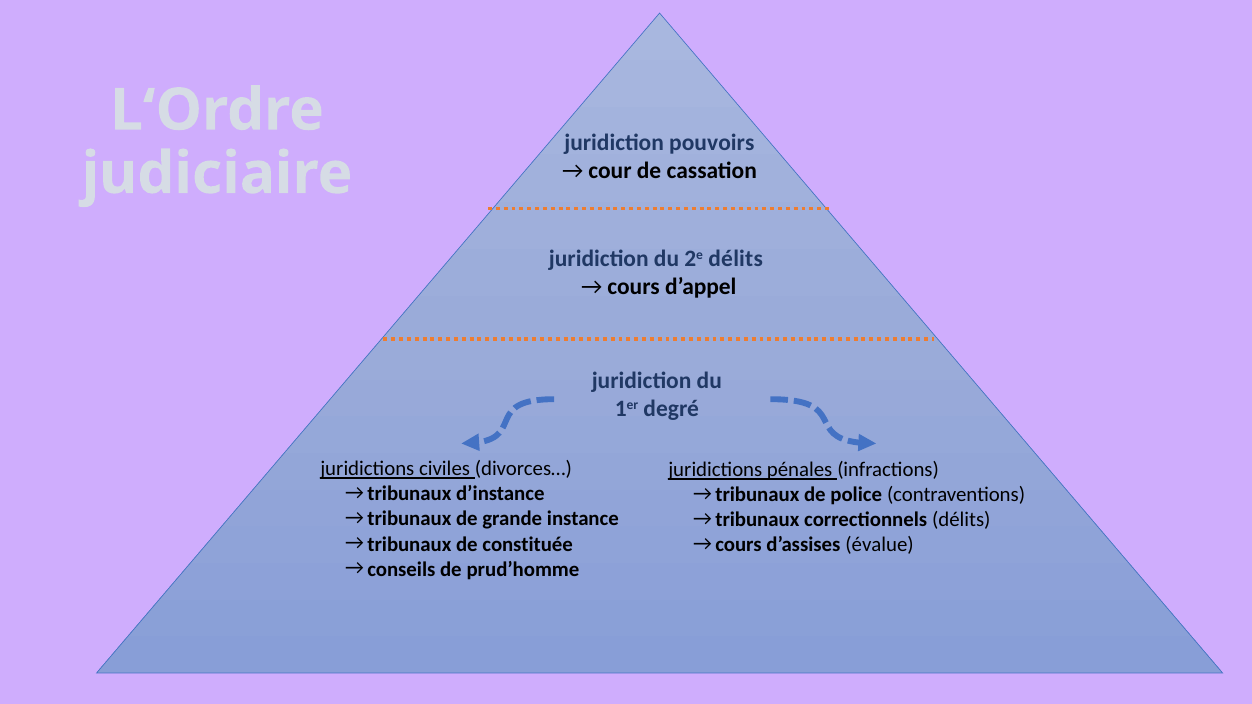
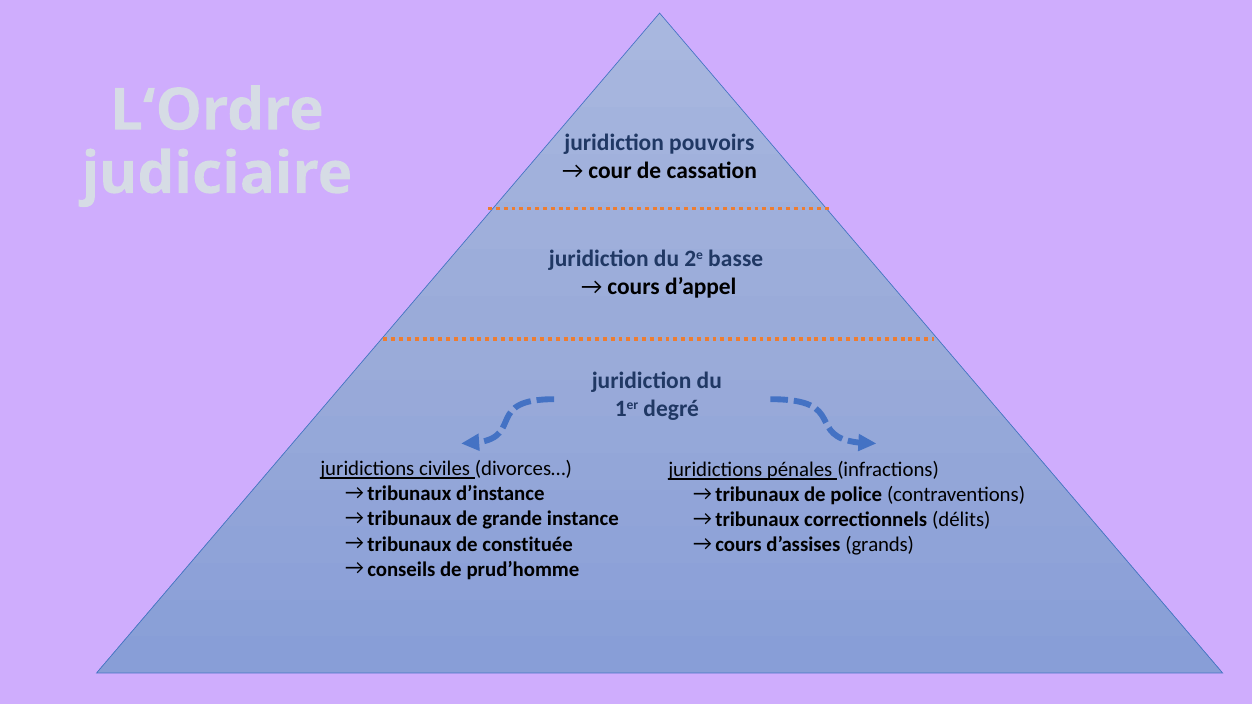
2e délits: délits -> basse
évalue: évalue -> grands
